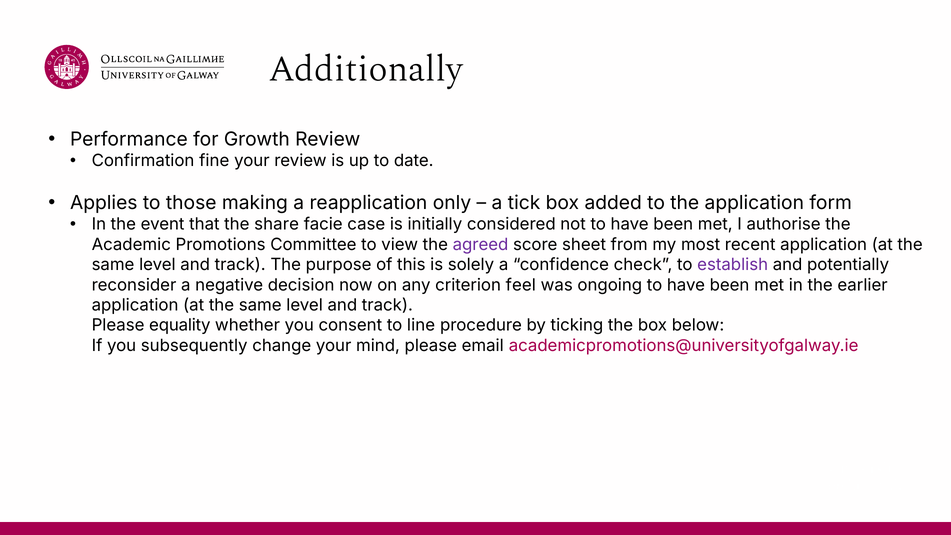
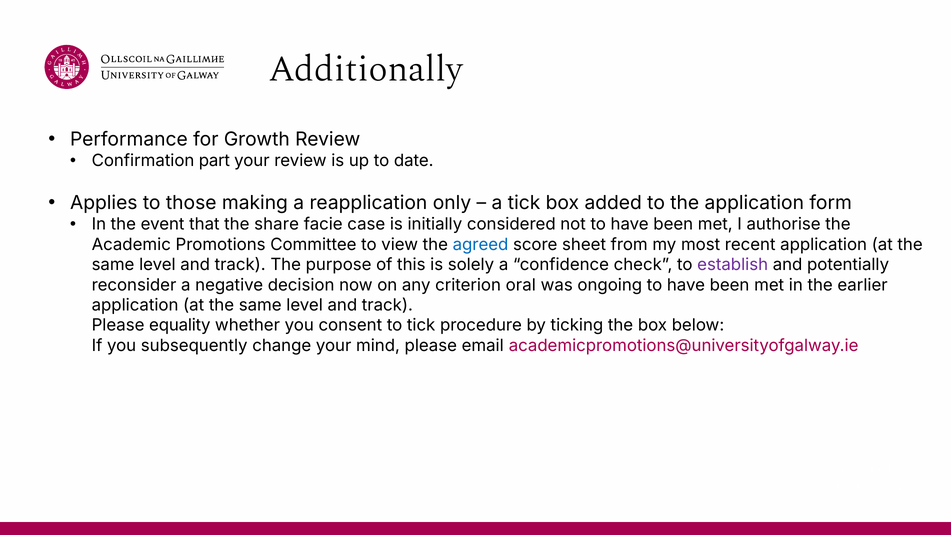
fine: fine -> part
agreed colour: purple -> blue
feel: feel -> oral
to line: line -> tick
